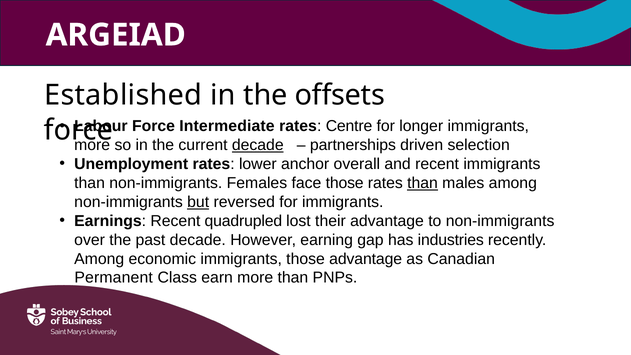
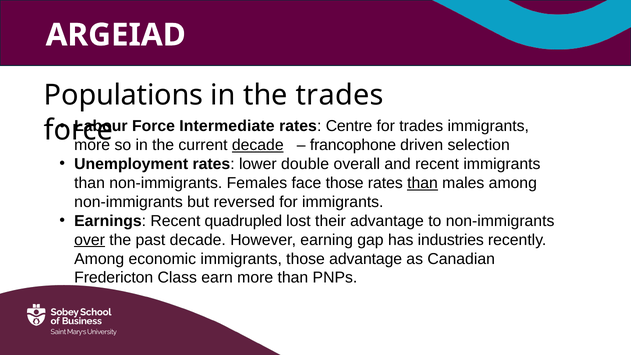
Established: Established -> Populations
the offsets: offsets -> trades
for longer: longer -> trades
partnerships: partnerships -> francophone
anchor: anchor -> double
but underline: present -> none
over underline: none -> present
Permanent: Permanent -> Fredericton
